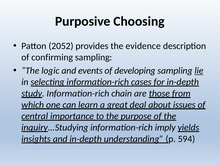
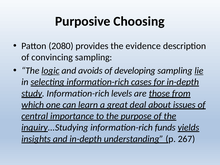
2052: 2052 -> 2080
confirming: confirming -> convincing
logic underline: none -> present
events: events -> avoids
chain: chain -> levels
imply: imply -> funds
594: 594 -> 267
